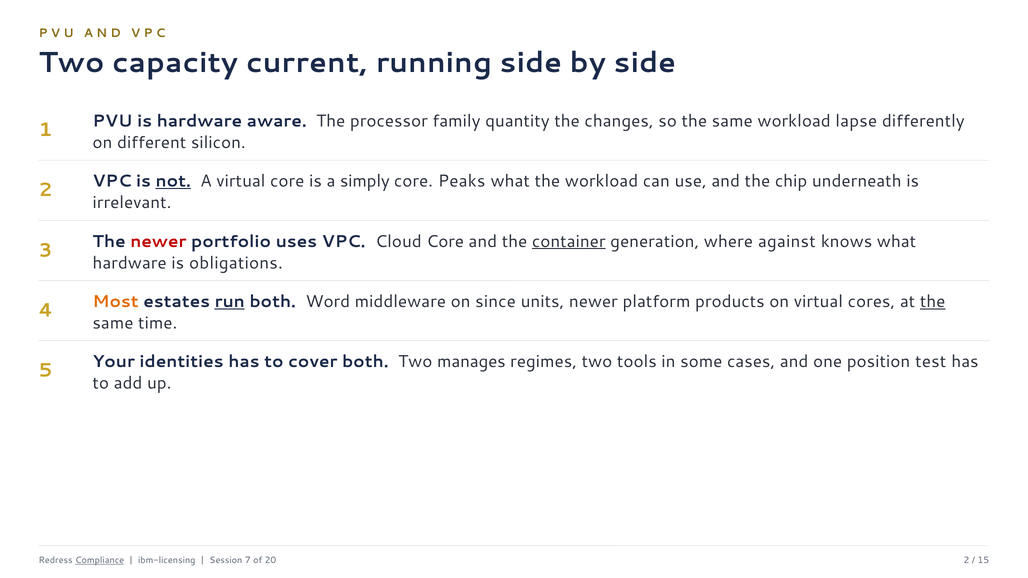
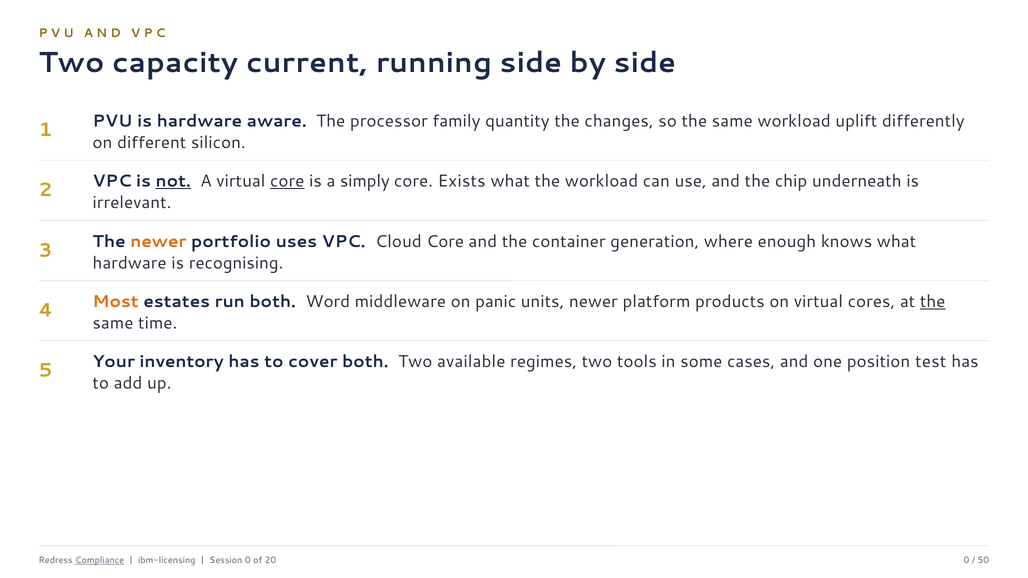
lapse: lapse -> uplift
core at (287, 181) underline: none -> present
Peaks: Peaks -> Exists
newer at (158, 241) colour: red -> orange
container underline: present -> none
against: against -> enough
obligations: obligations -> recognising
run underline: present -> none
since: since -> panic
identities: identities -> inventory
manages: manages -> available
Session 7: 7 -> 0
20 2: 2 -> 0
15: 15 -> 50
